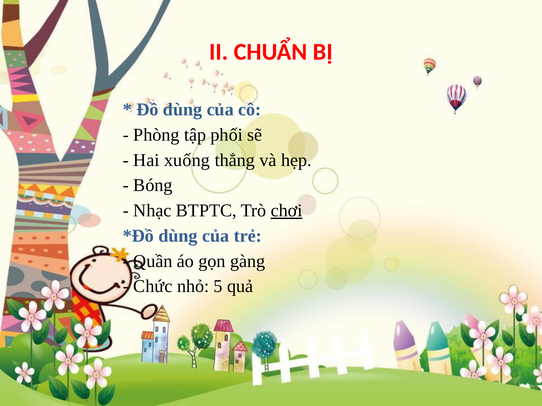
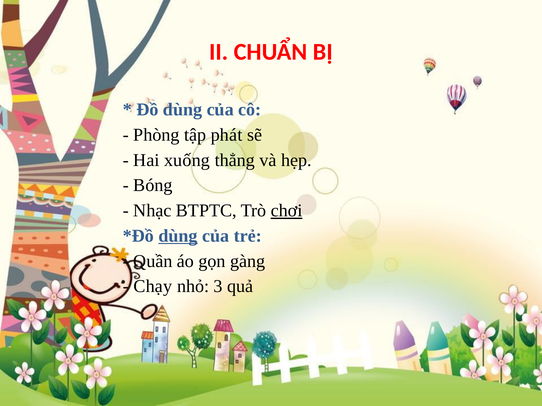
phối: phối -> phát
dùng at (178, 236) underline: none -> present
Chức: Chức -> Chạy
5: 5 -> 3
